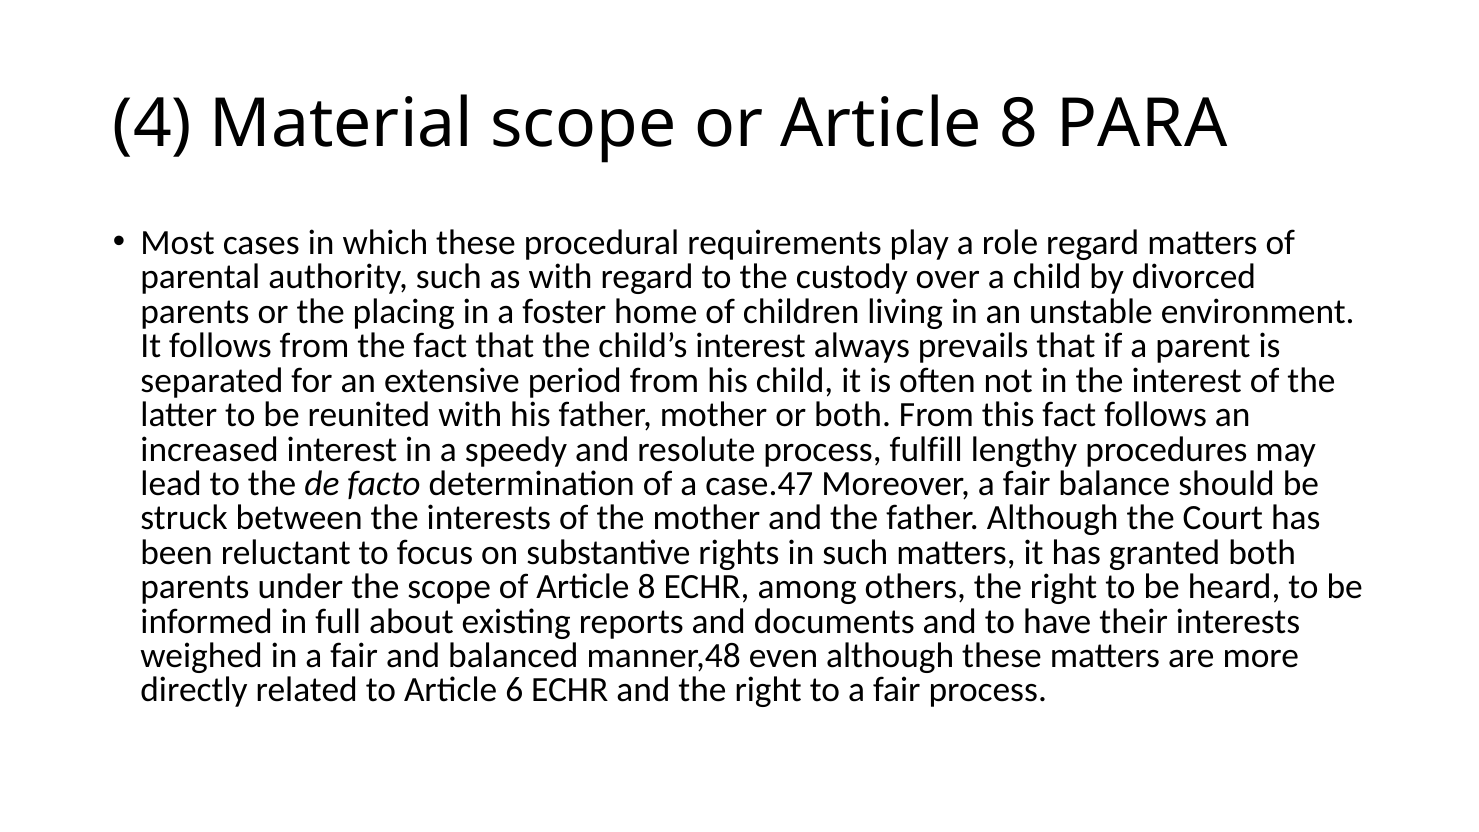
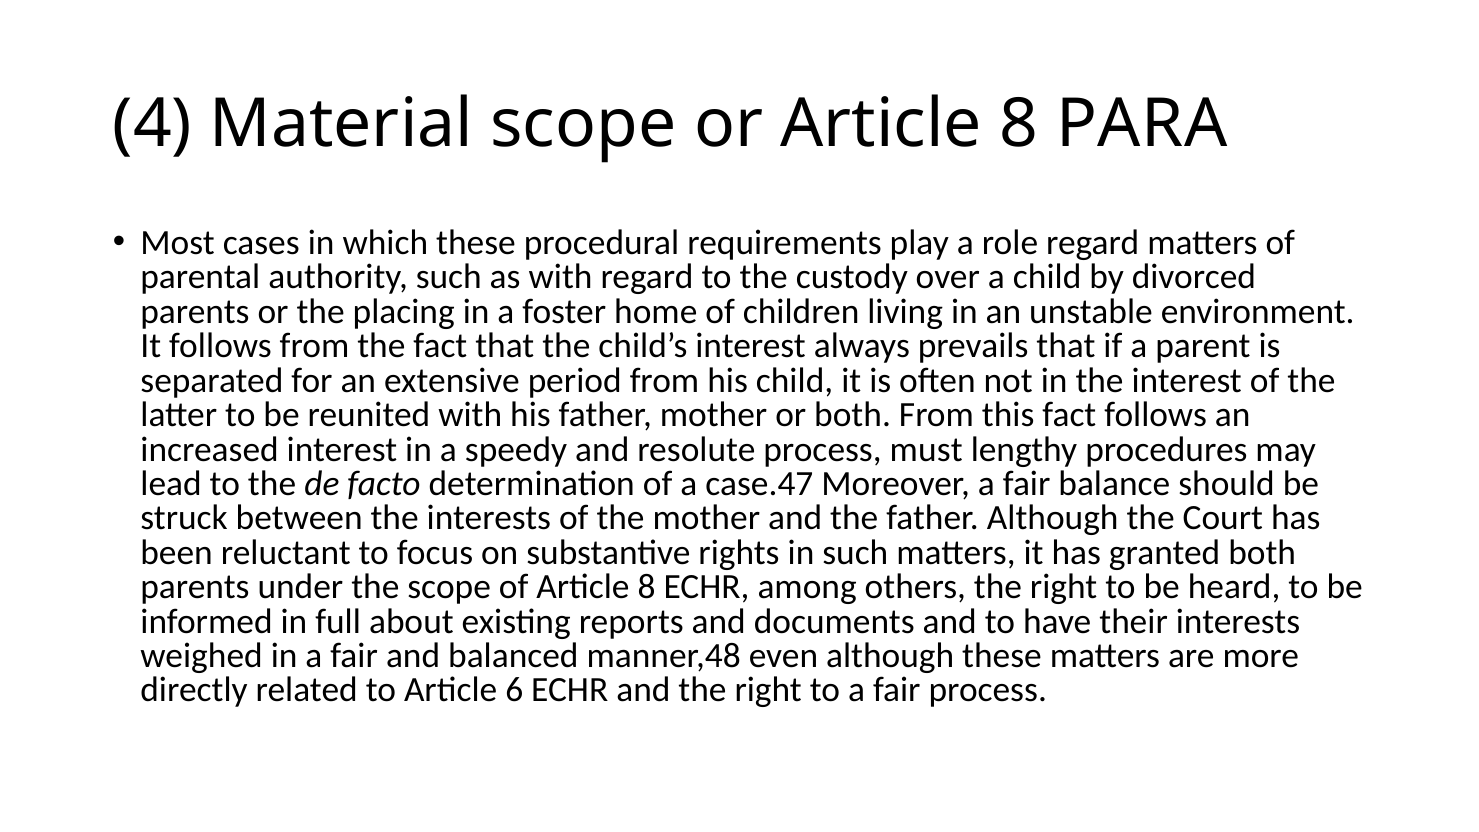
fulfill: fulfill -> must
